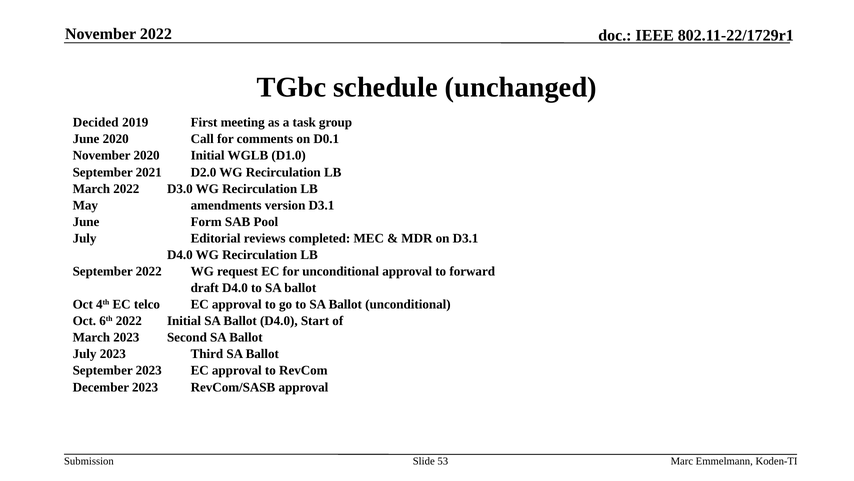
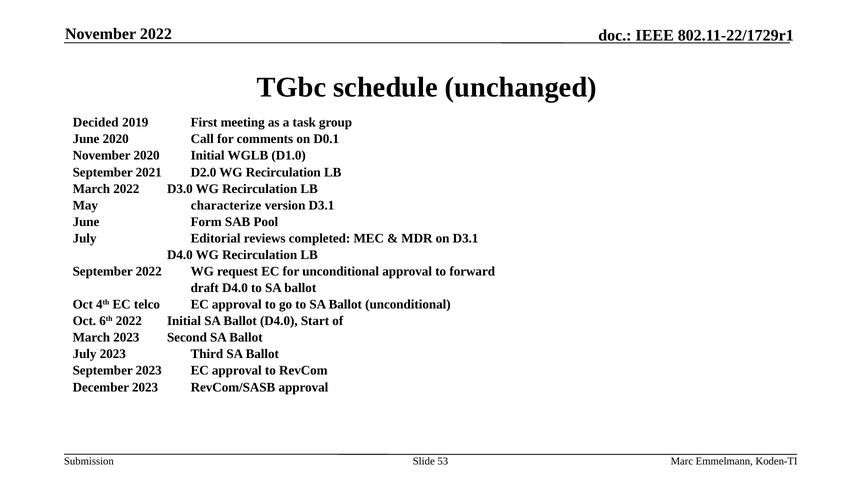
amendments: amendments -> characterize
